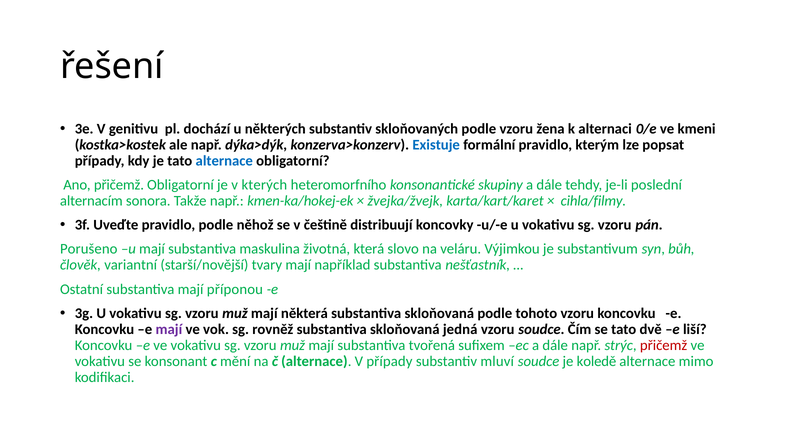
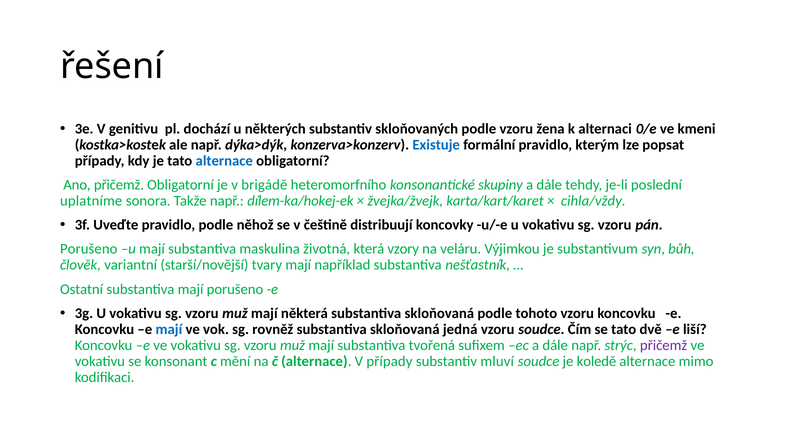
kterých: kterých -> brigádě
alternacím: alternacím -> uplatníme
kmen-ka/hokej-ek: kmen-ka/hokej-ek -> dílem-ka/hokej-ek
cihla/filmy: cihla/filmy -> cihla/vždy
slovo: slovo -> vzory
mají příponou: příponou -> porušeno
mají at (169, 329) colour: purple -> blue
přičemž at (664, 345) colour: red -> purple
